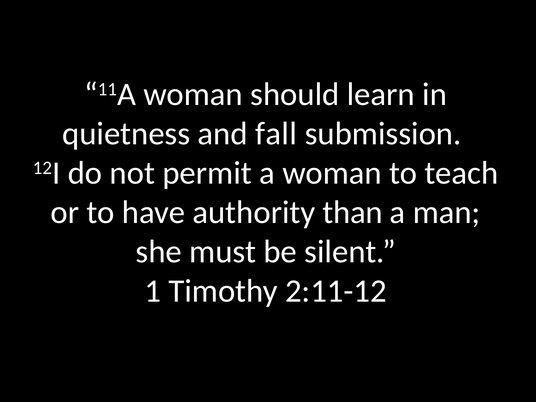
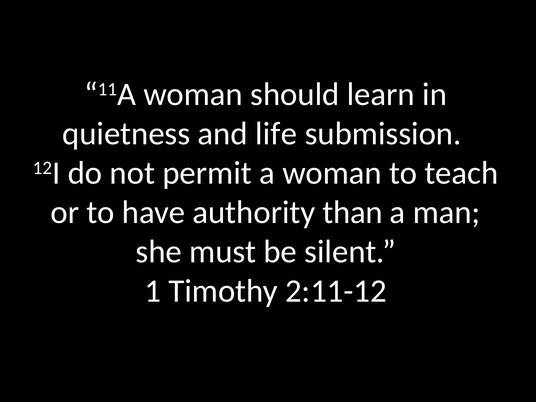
fall: fall -> life
